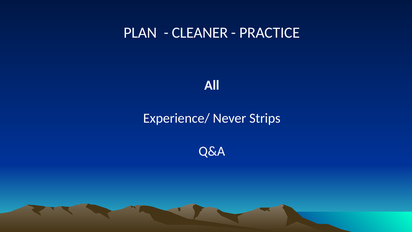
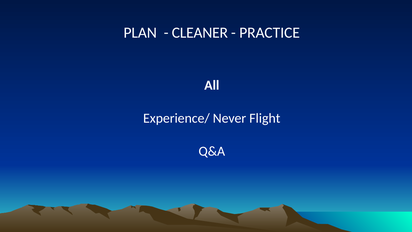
Strips: Strips -> Flight
